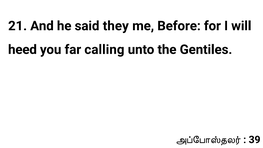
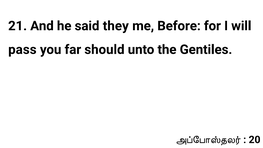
heed: heed -> pass
calling: calling -> should
39: 39 -> 20
